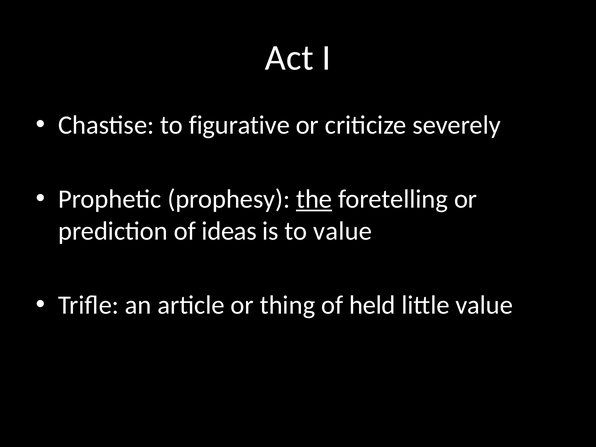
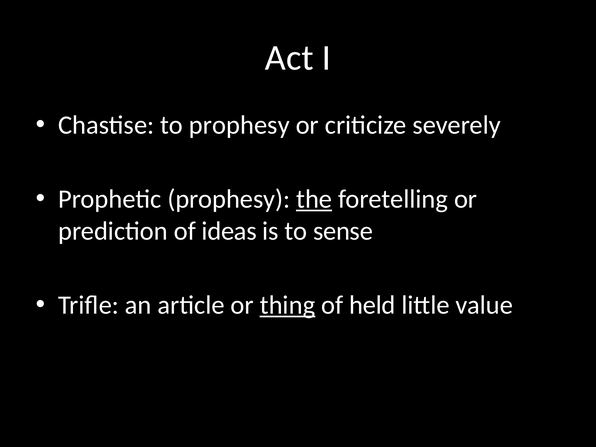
to figurative: figurative -> prophesy
to value: value -> sense
thing underline: none -> present
